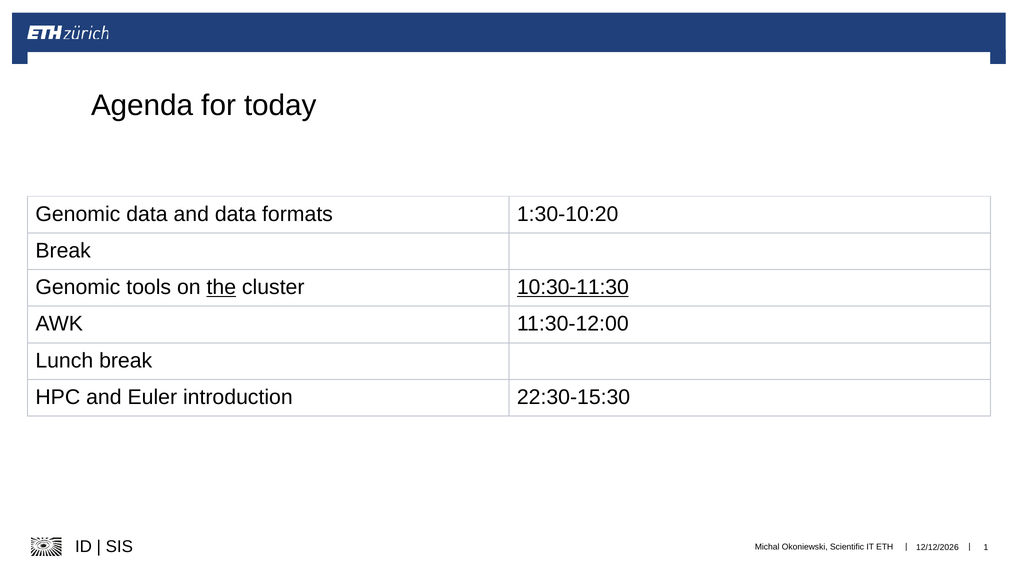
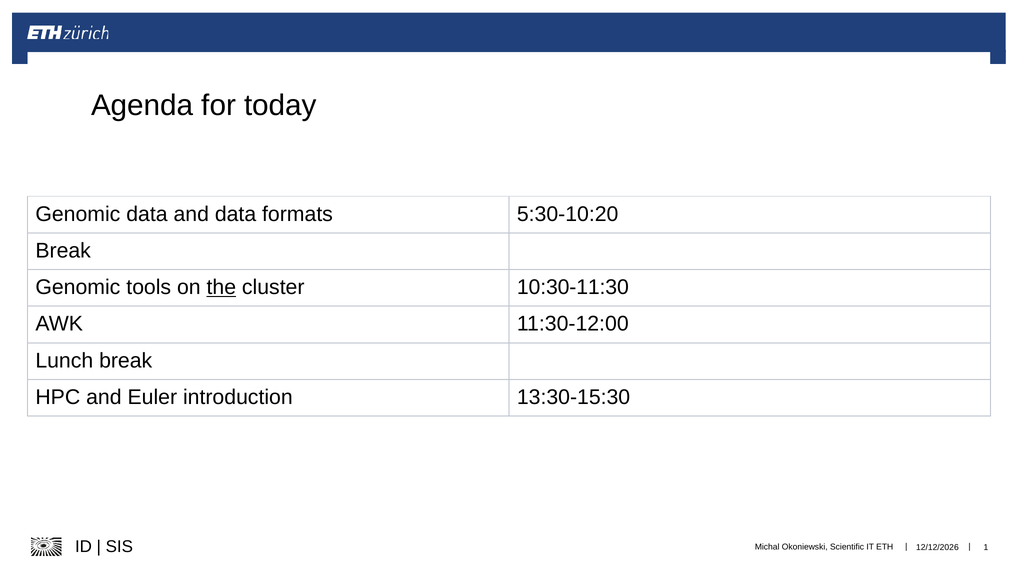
1:30-10:20: 1:30-10:20 -> 5:30-10:20
10:30-11:30 underline: present -> none
22:30-15:30: 22:30-15:30 -> 13:30-15:30
